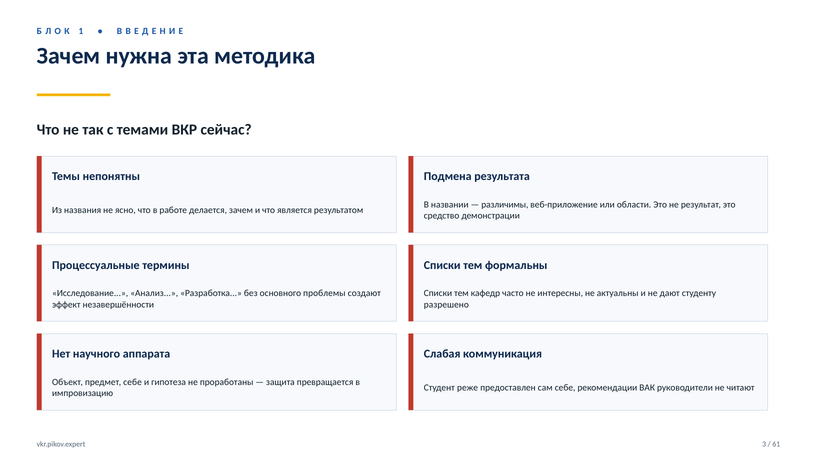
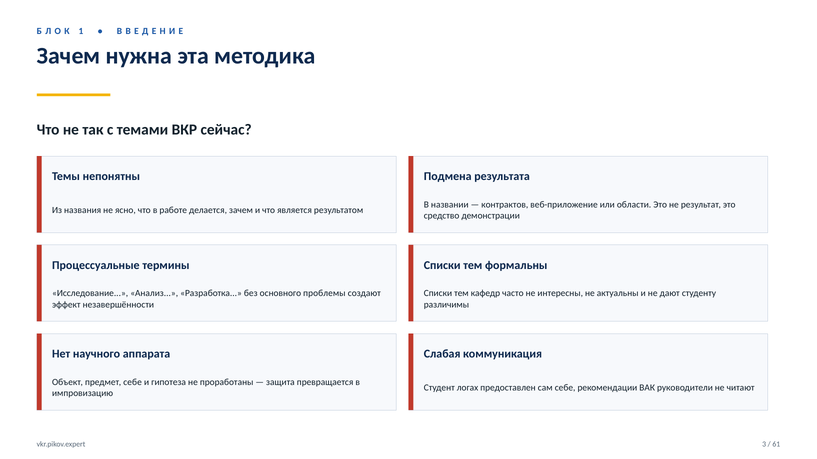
различимы: различимы -> контрактов
разрешено: разрешено -> различимы
реже: реже -> логах
